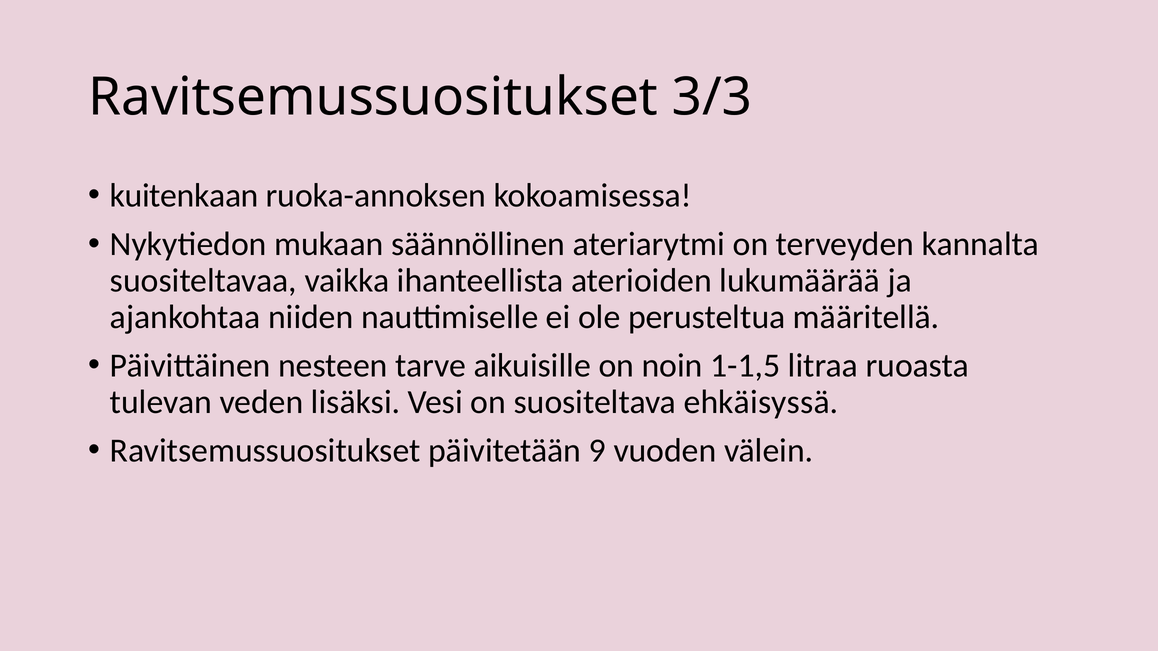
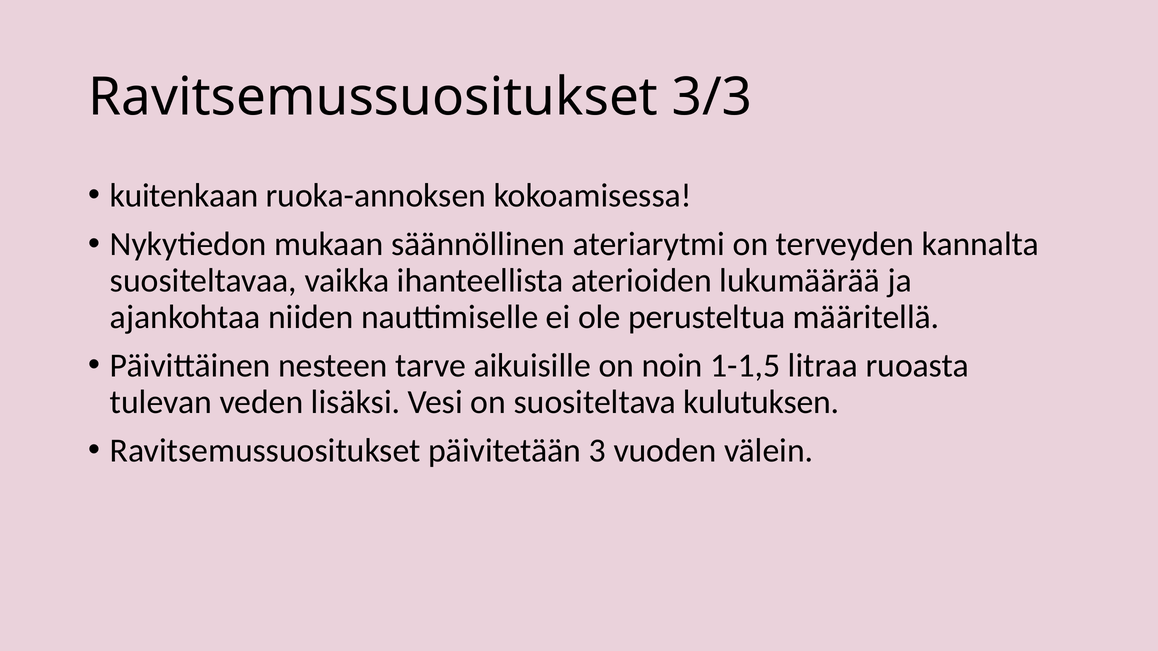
ehkäisyssä: ehkäisyssä -> kulutuksen
9: 9 -> 3
